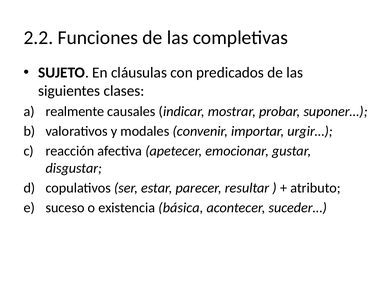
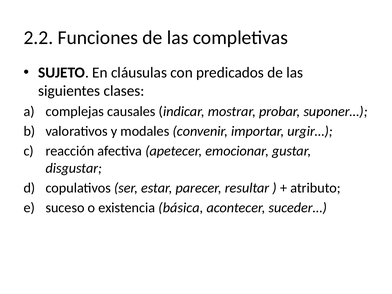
realmente: realmente -> complejas
